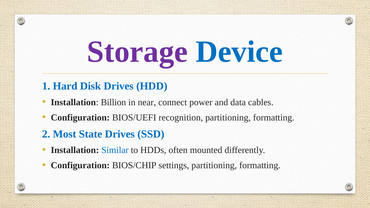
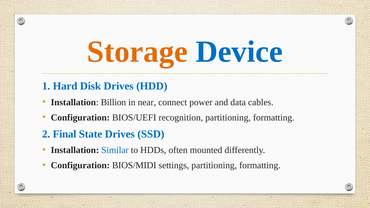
Storage colour: purple -> orange
Most: Most -> Final
BIOS/CHIP: BIOS/CHIP -> BIOS/MIDI
